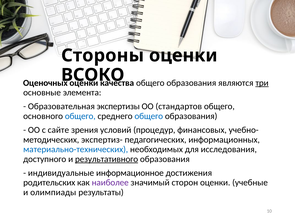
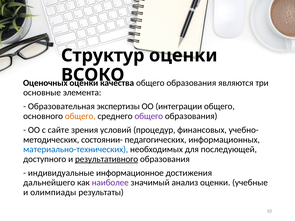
Стороны: Стороны -> Структур
три underline: present -> none
стандартов: стандартов -> интеграции
общего at (80, 116) colour: blue -> orange
общего at (149, 116) colour: blue -> purple
экспертиз-: экспертиз- -> состоянии-
исследования: исследования -> последующей
родительских: родительских -> дальнейшего
сторон: сторон -> анализ
